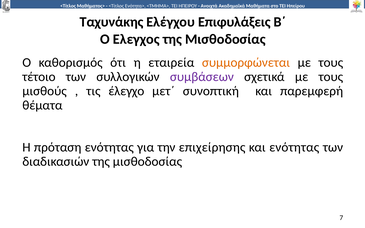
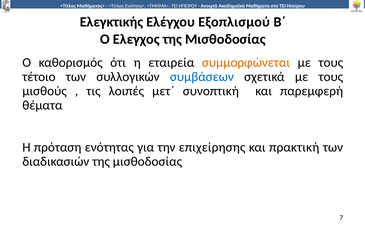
Ταχυνάκης: Ταχυνάκης -> Ελεγκτικής
Επιφυλάξεις: Επιφυλάξεις -> Εξοπλισμού
συμβάσεων colour: purple -> blue
έλεγχο: έλεγχο -> λοιπές
και ενότητας: ενότητας -> πρακτική
